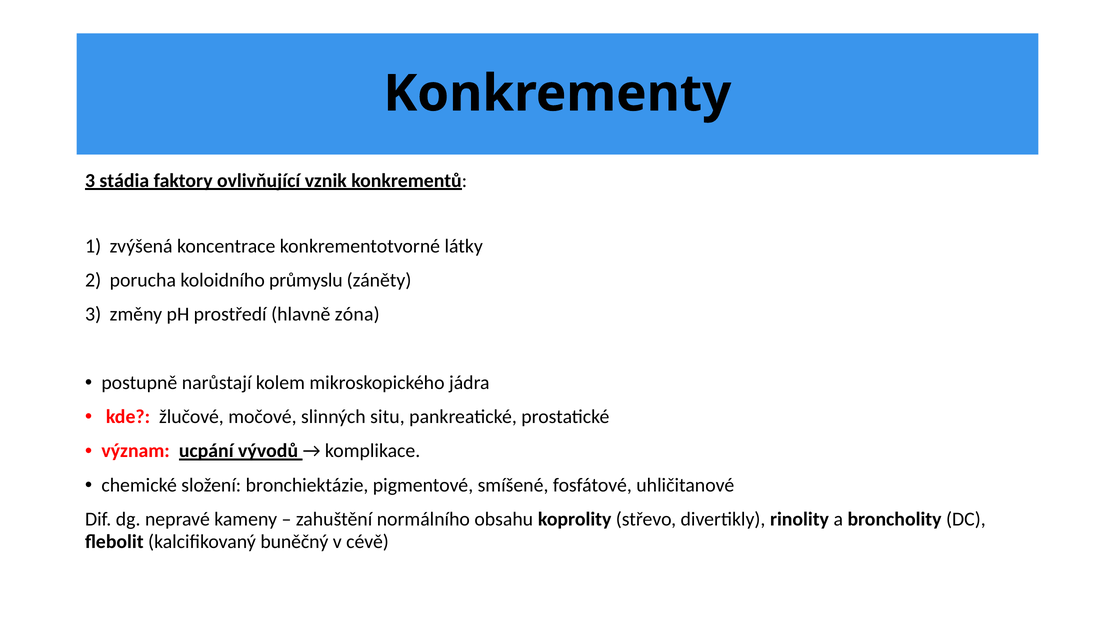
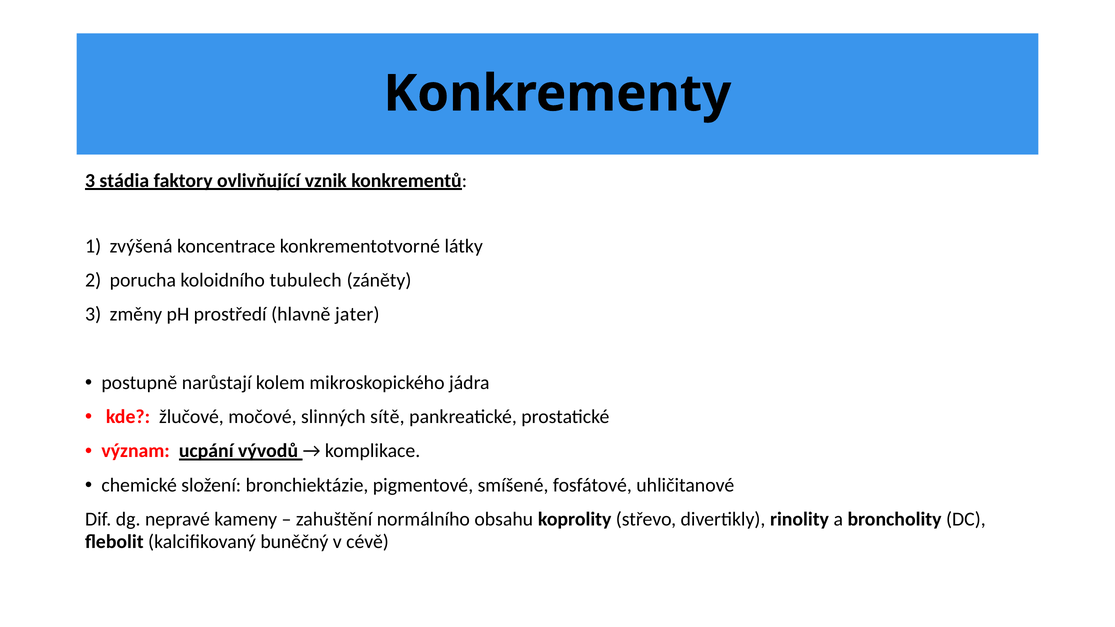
průmyslu: průmyslu -> tubulech
zóna: zóna -> jater
situ: situ -> sítě
